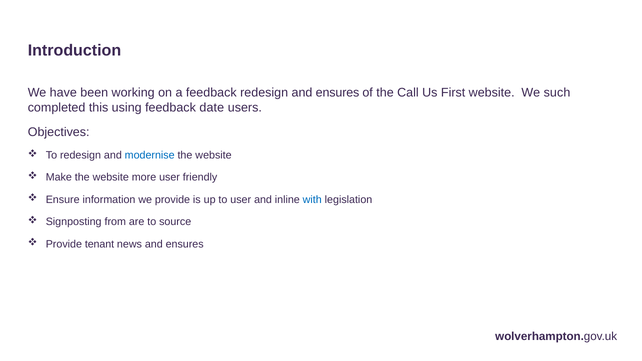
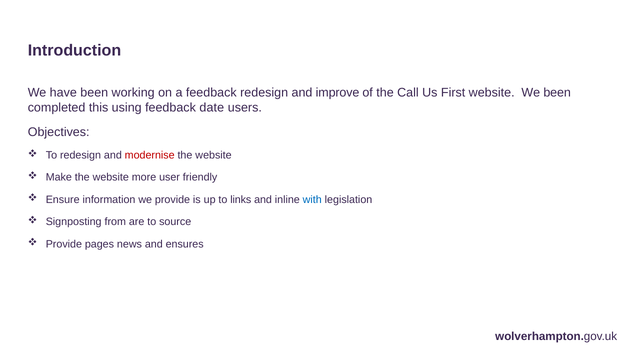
redesign and ensures: ensures -> improve
We such: such -> been
modernise colour: blue -> red
to user: user -> links
tenant: tenant -> pages
